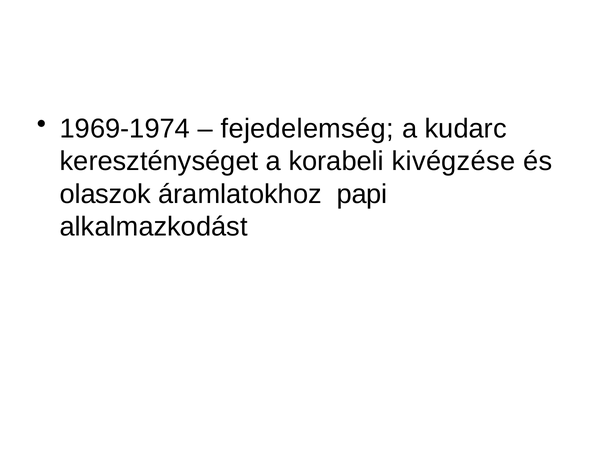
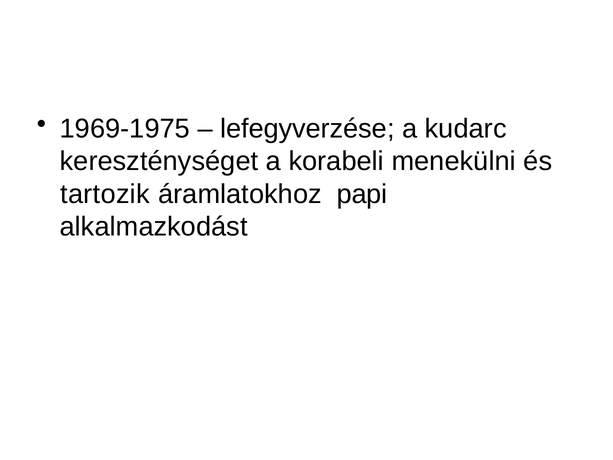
1969-1974: 1969-1974 -> 1969-1975
fejedelemség: fejedelemség -> lefegyverzése
kivégzése: kivégzése -> menekülni
olaszok: olaszok -> tartozik
